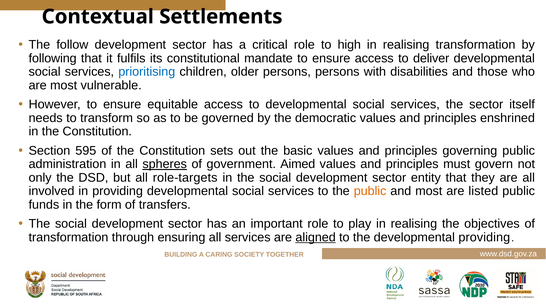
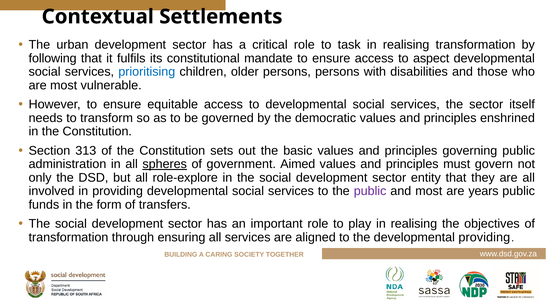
follow: follow -> urban
high: high -> task
deliver: deliver -> aspect
595: 595 -> 313
role-targets: role-targets -> role-explore
public at (370, 191) colour: orange -> purple
listed: listed -> years
aligned underline: present -> none
